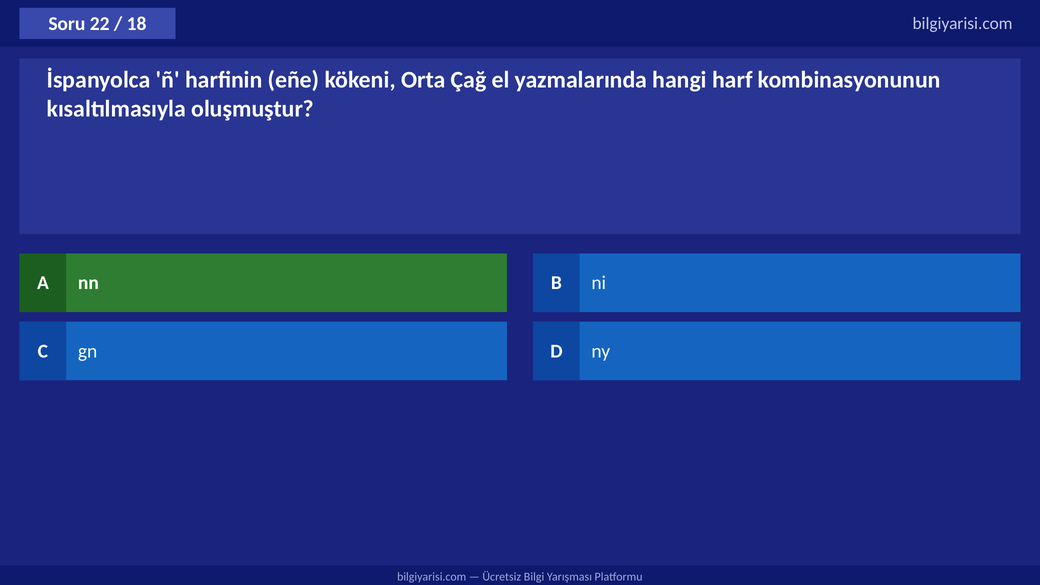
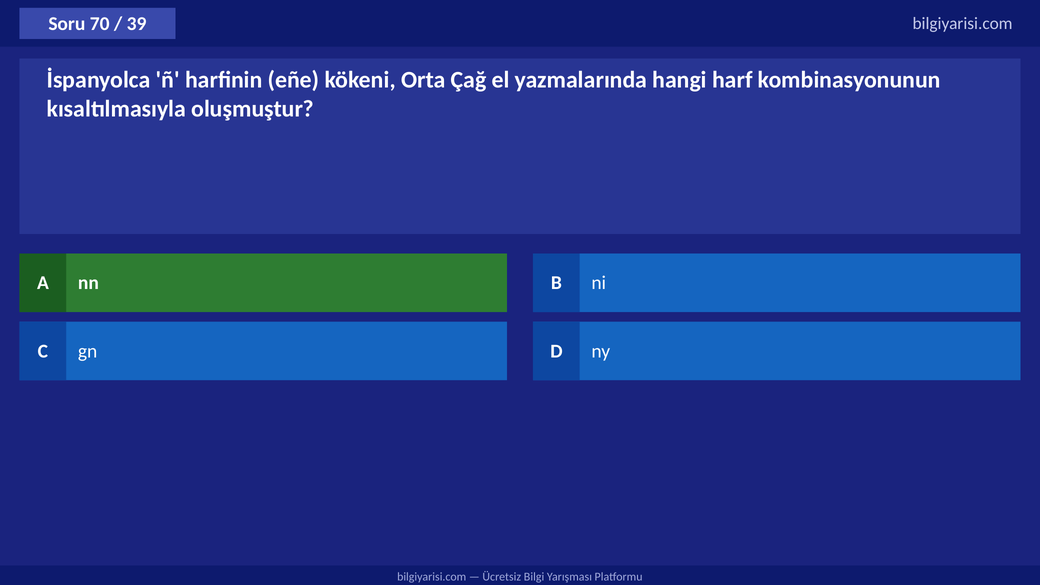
22: 22 -> 70
18: 18 -> 39
